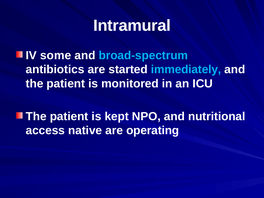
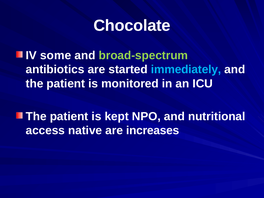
Intramural: Intramural -> Chocolate
broad-spectrum colour: light blue -> light green
operating: operating -> increases
